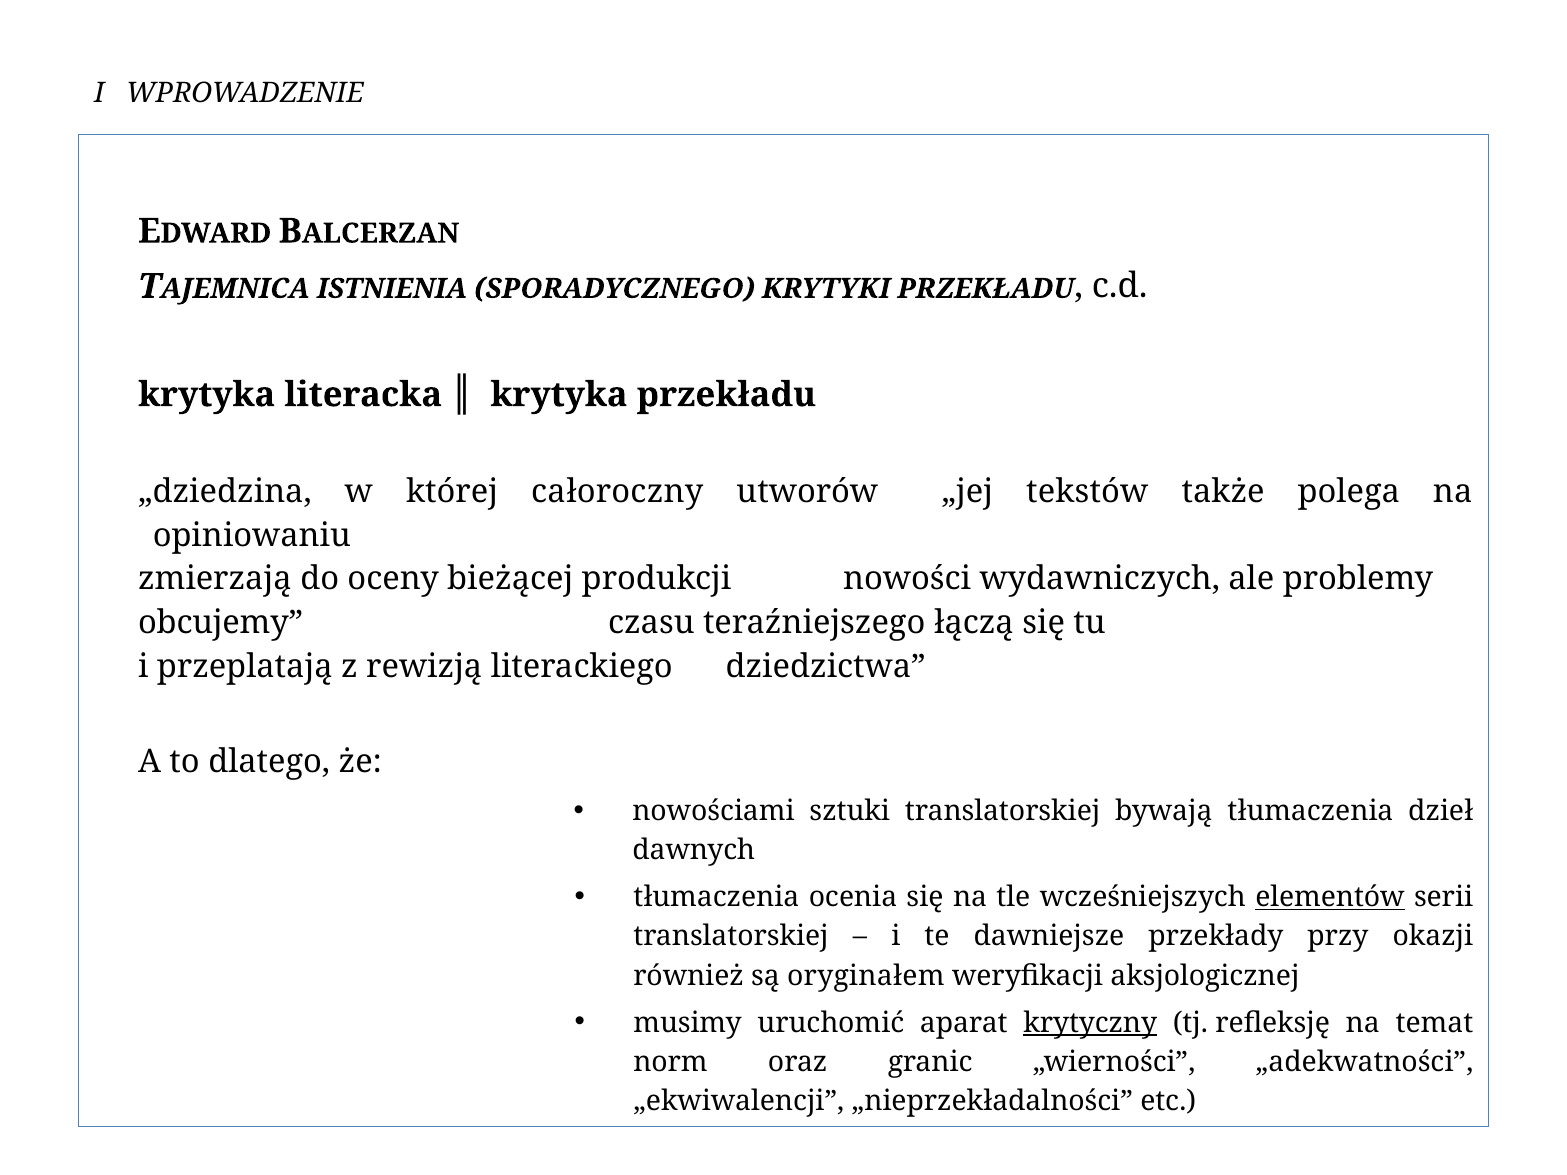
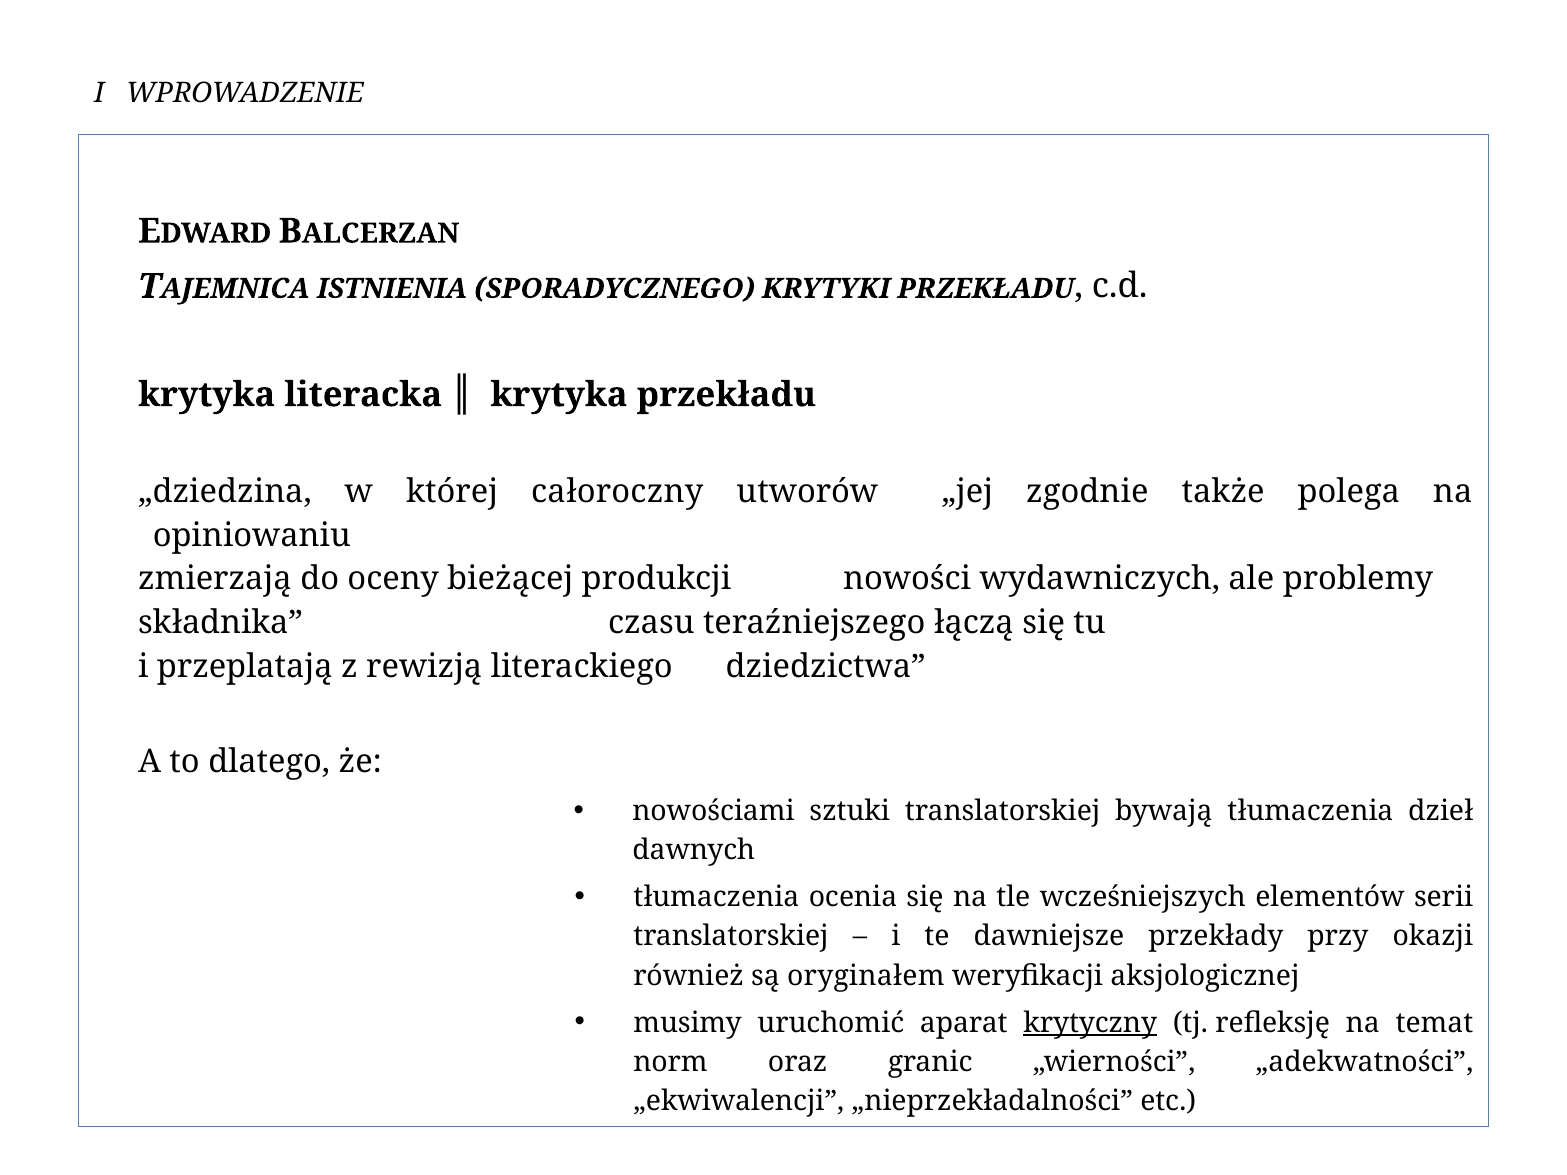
tekstów: tekstów -> zgodnie
obcujemy: obcujemy -> składnika
elementów underline: present -> none
